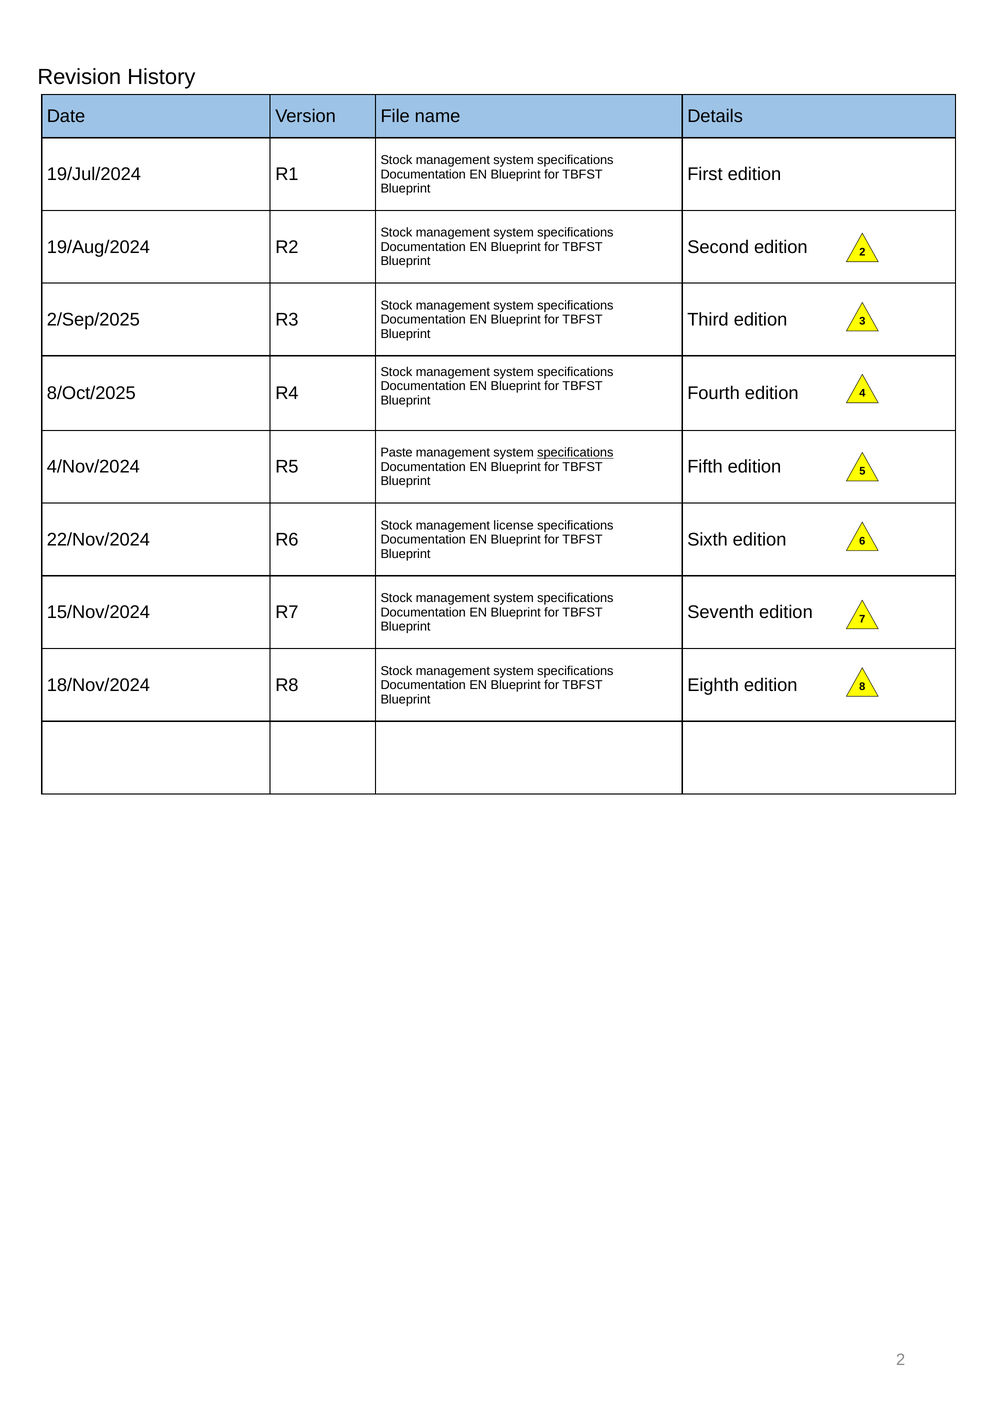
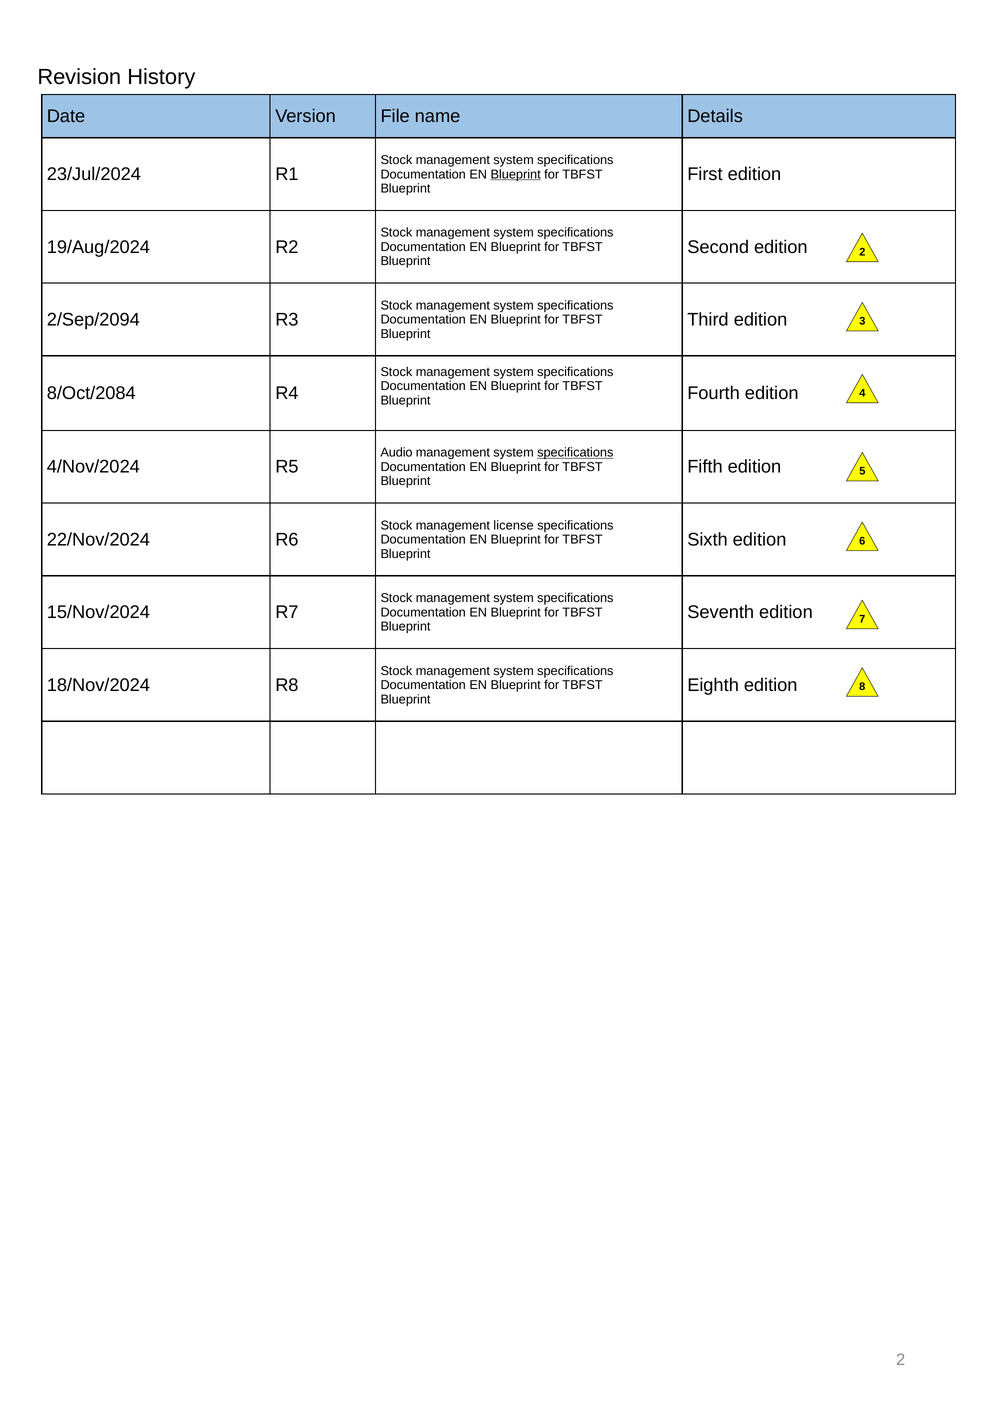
19/Jul/2024: 19/Jul/2024 -> 23/Jul/2024
Blueprint at (516, 174) underline: none -> present
2/Sep/2025: 2/Sep/2025 -> 2/Sep/2094
8/Oct/2025: 8/Oct/2025 -> 8/Oct/2084
Paste: Paste -> Audio
